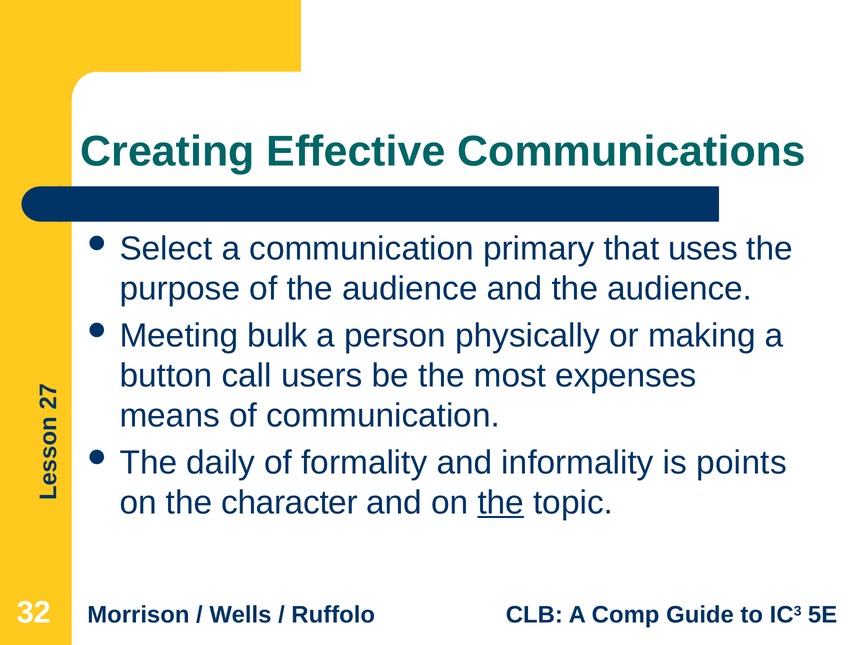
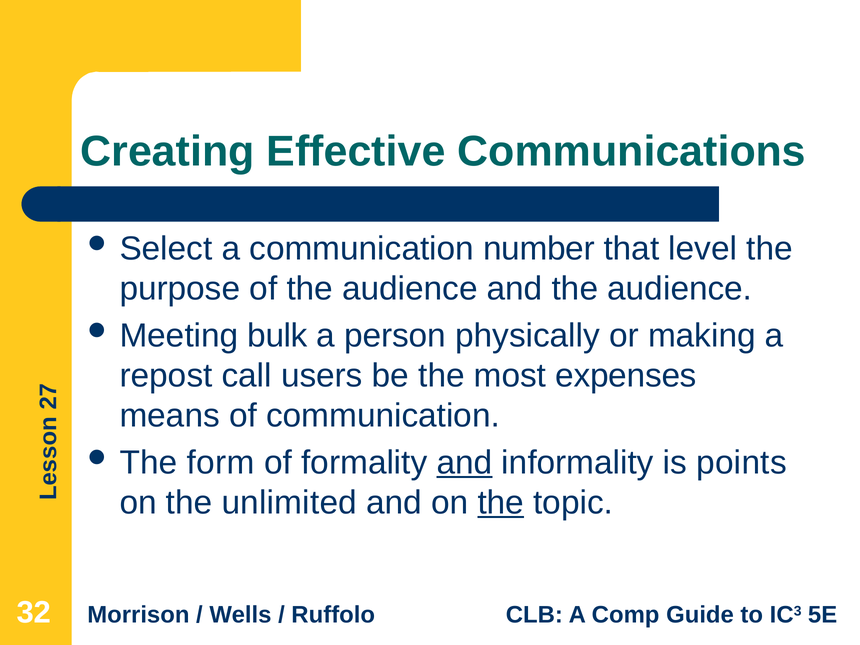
primary: primary -> number
uses: uses -> level
button: button -> repost
daily: daily -> form
and at (464, 463) underline: none -> present
character: character -> unlimited
